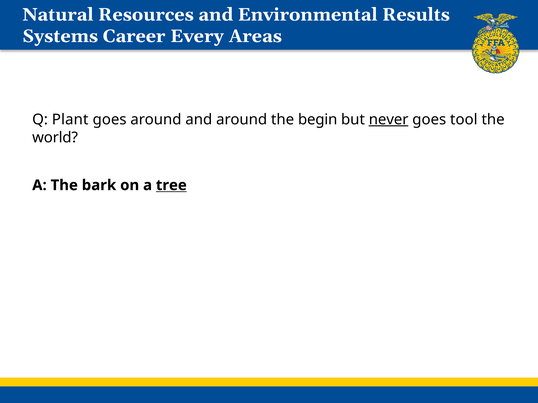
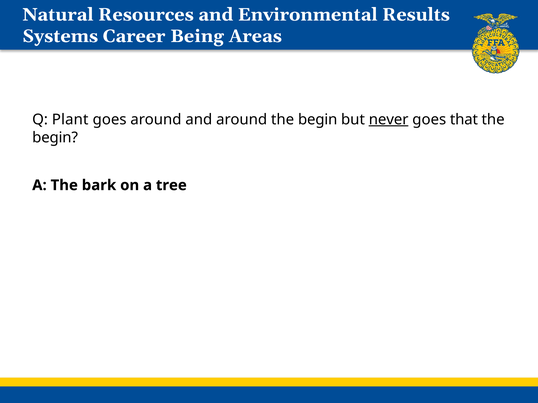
Every: Every -> Being
tool: tool -> that
world at (55, 138): world -> begin
tree underline: present -> none
